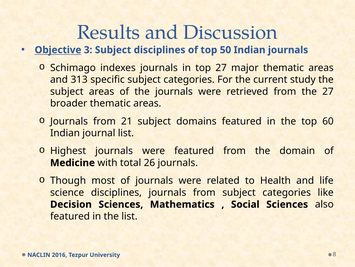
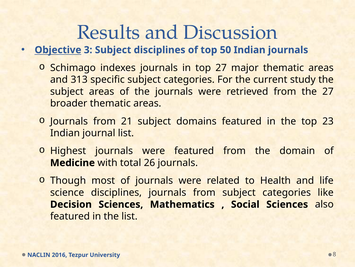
60: 60 -> 23
